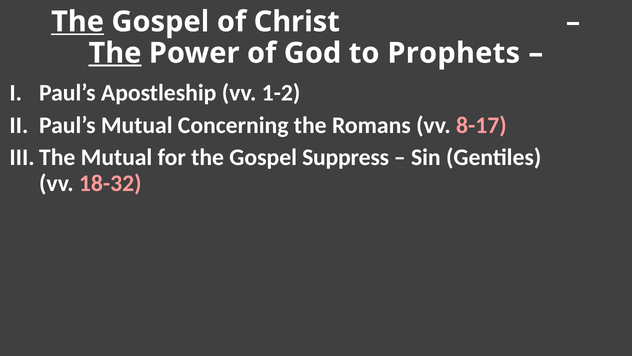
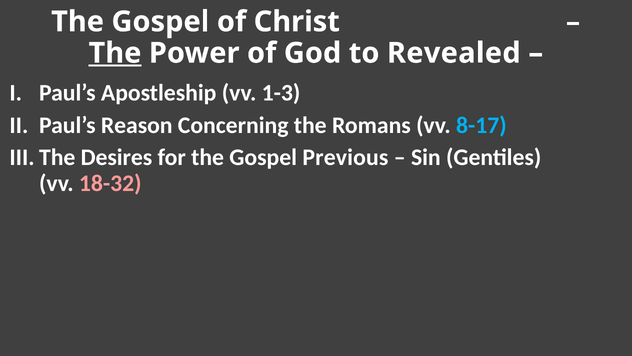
The at (78, 22) underline: present -> none
Prophets: Prophets -> Revealed
1-2: 1-2 -> 1-3
Paul’s Mutual: Mutual -> Reason
8-17 colour: pink -> light blue
Mutual at (116, 157): Mutual -> Desires
Suppress: Suppress -> Previous
